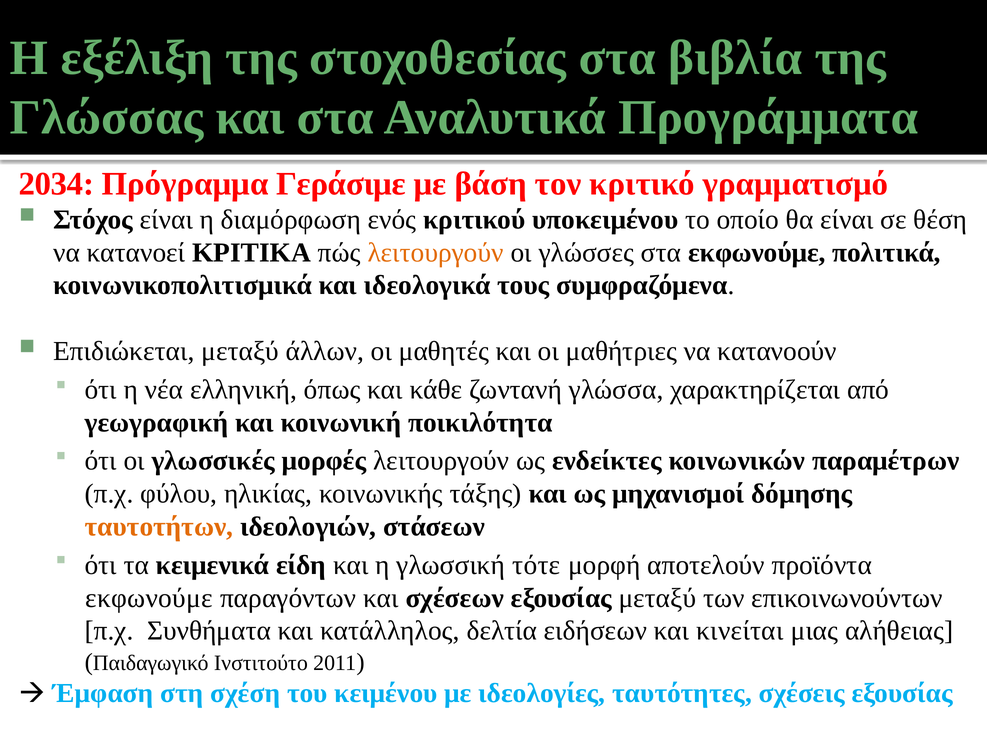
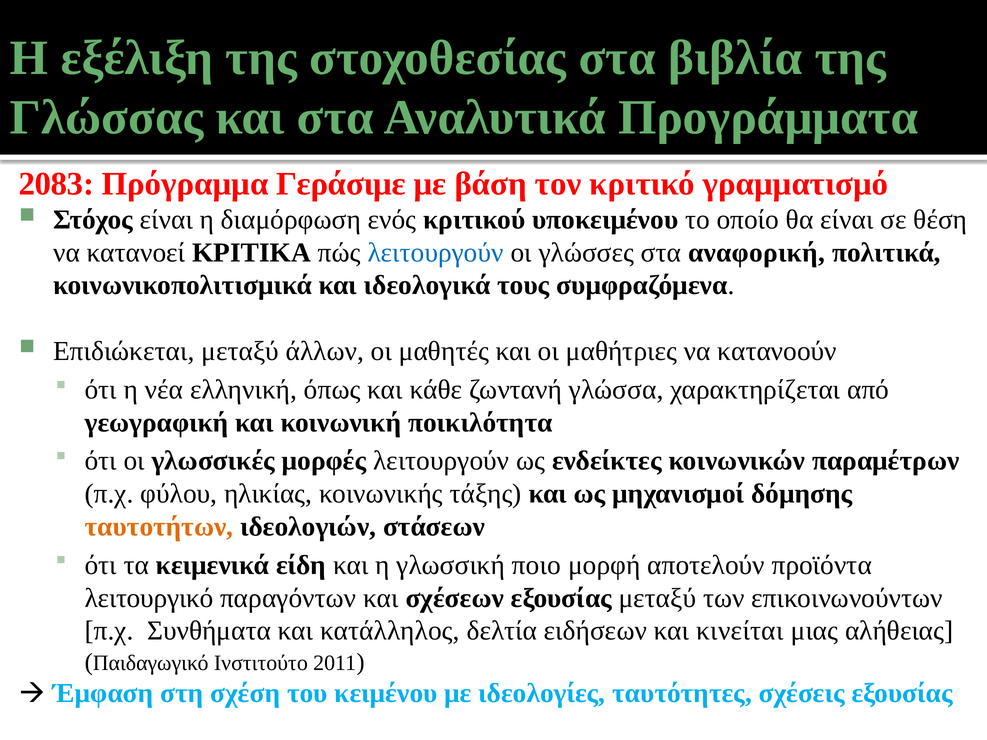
2034: 2034 -> 2083
λειτουργούν at (436, 253) colour: orange -> blue
στα εκφωνούμε: εκφωνούμε -> αναφορική
τότε: τότε -> ποιο
εκφωνούμε at (149, 598): εκφωνούμε -> λειτουργικό
